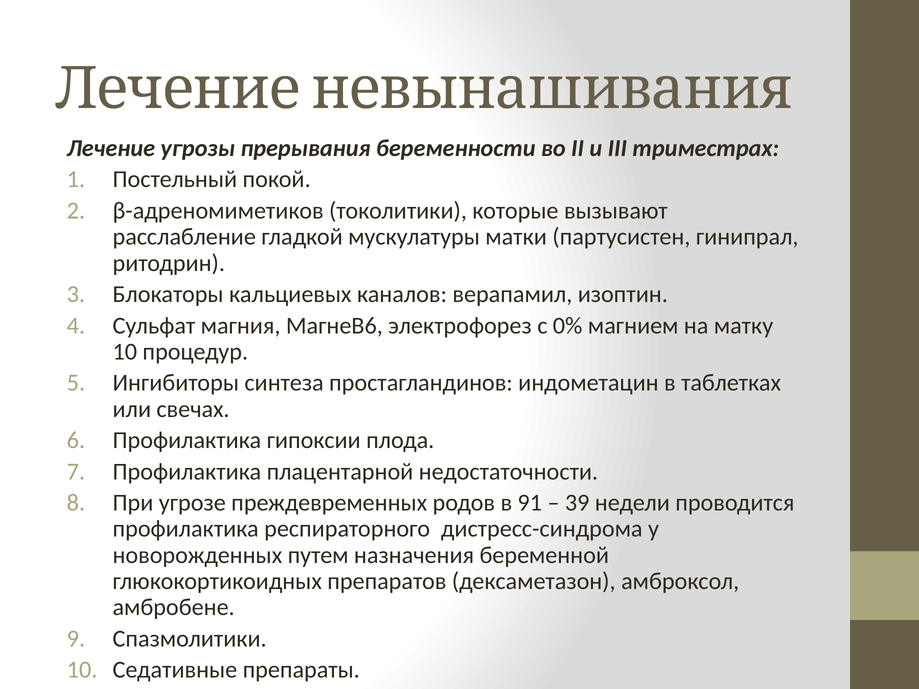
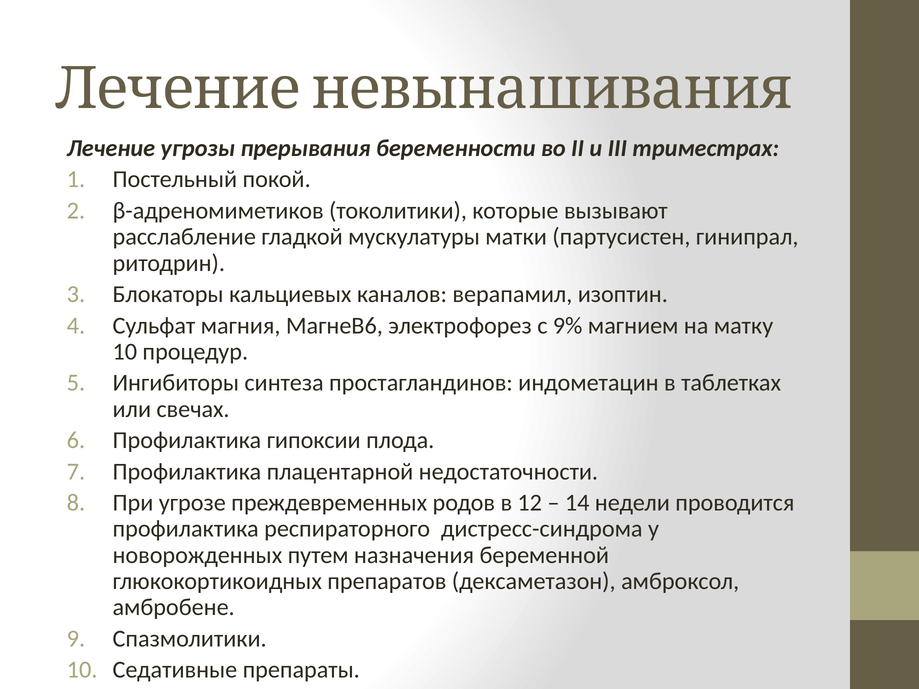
0%: 0% -> 9%
91: 91 -> 12
39: 39 -> 14
